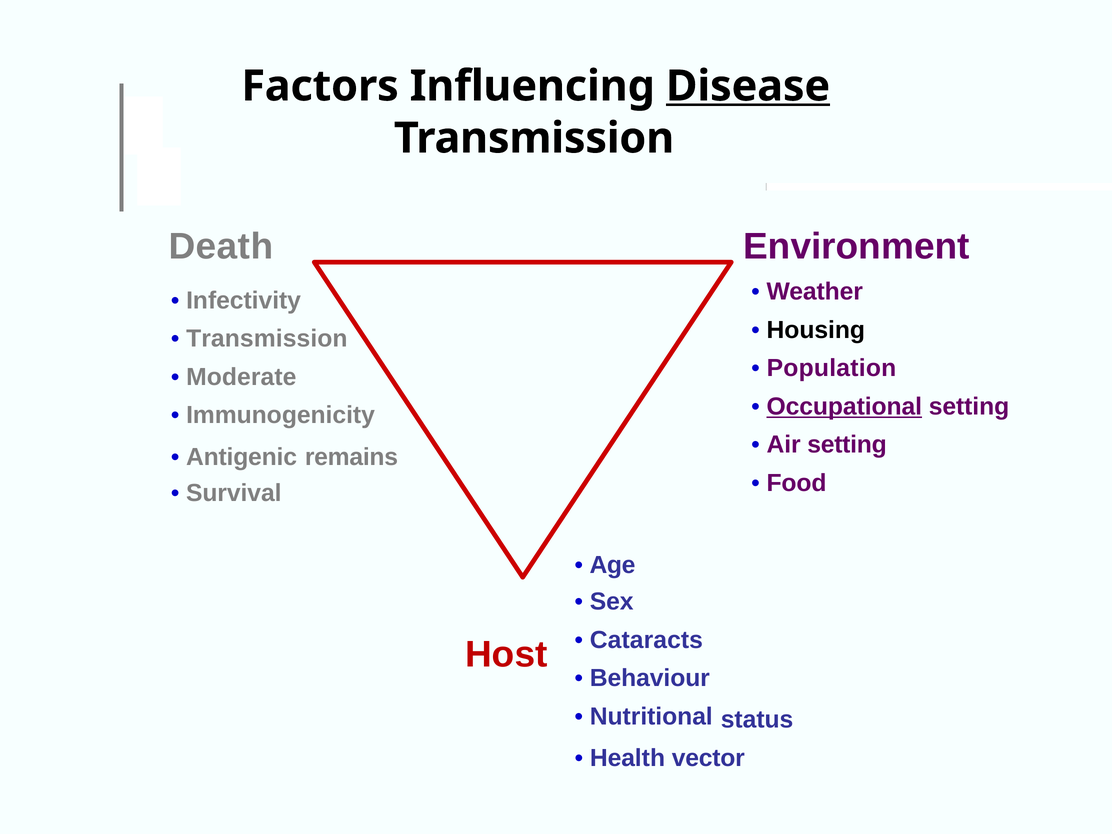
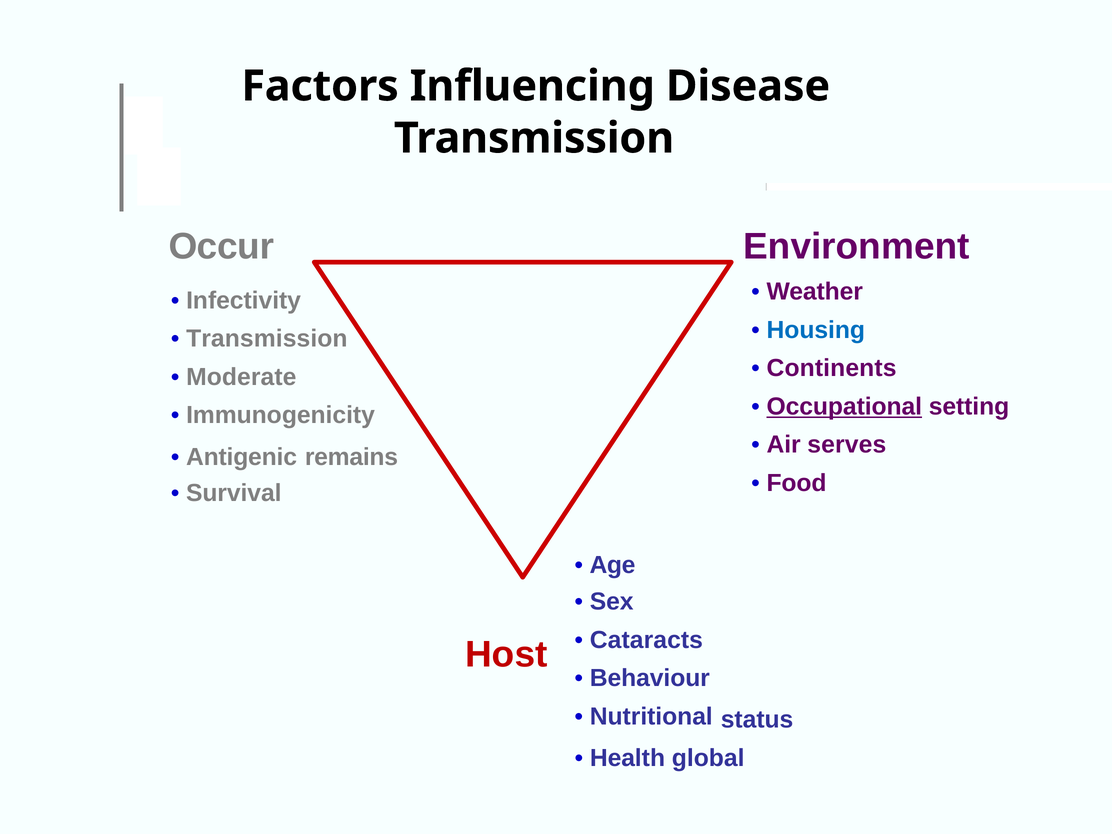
Disease underline: present -> none
Death: Death -> Occur
Housing colour: black -> blue
Population: Population -> Continents
Air setting: setting -> serves
vector: vector -> global
